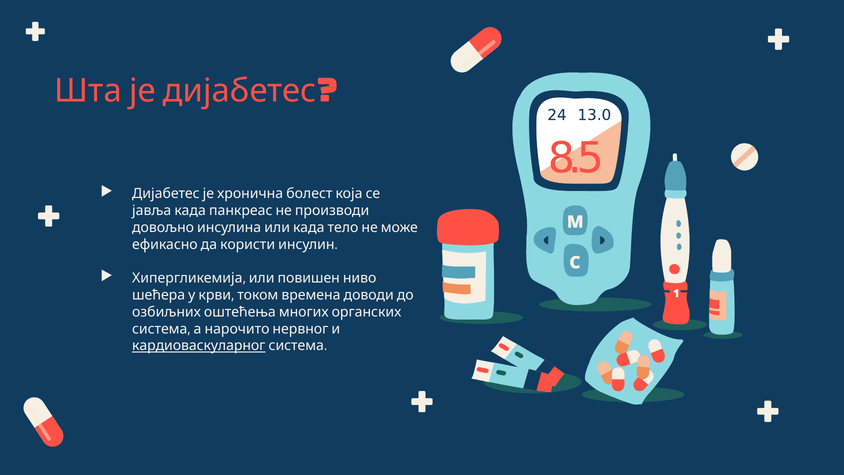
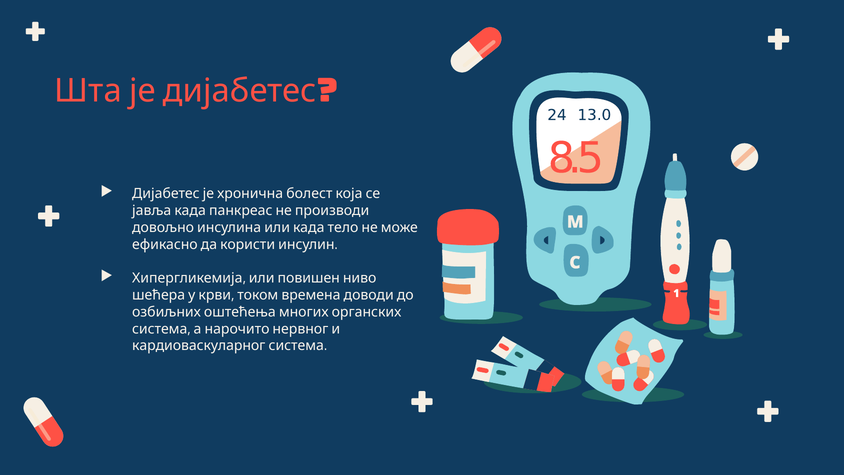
кардиоваскуларног underline: present -> none
